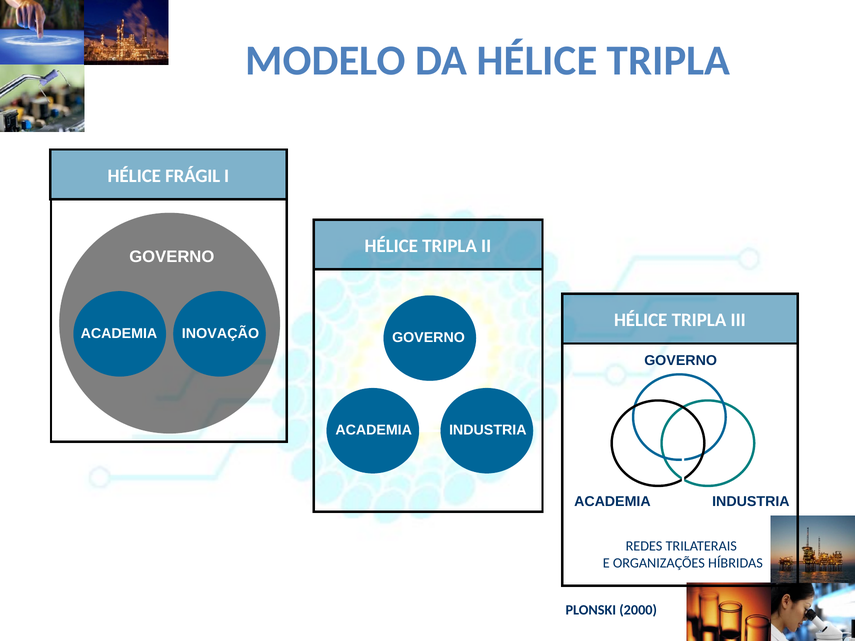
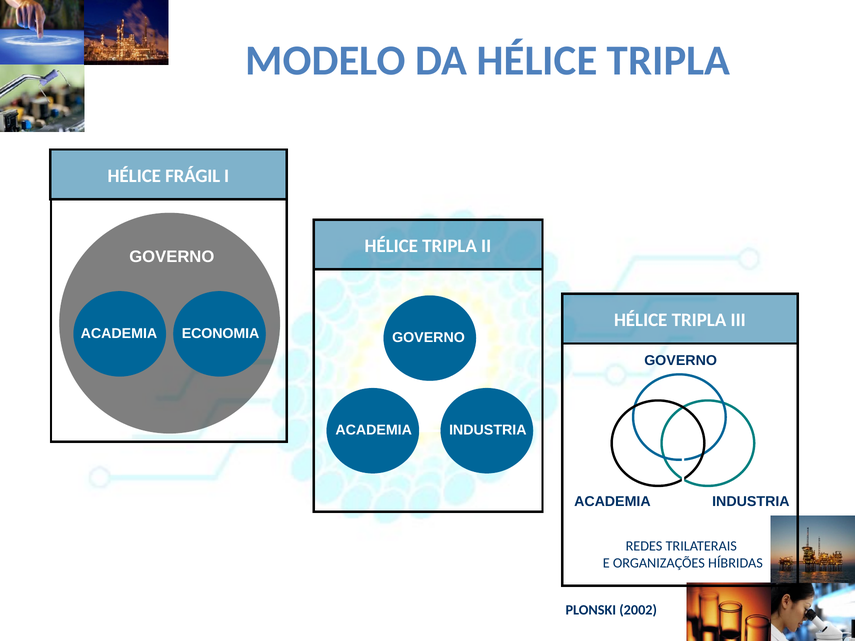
INOVAÇÃO: INOVAÇÃO -> ECONOMIA
2000: 2000 -> 2002
